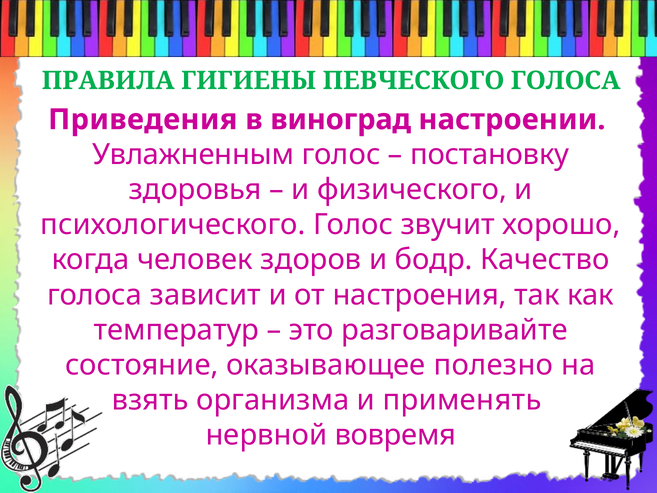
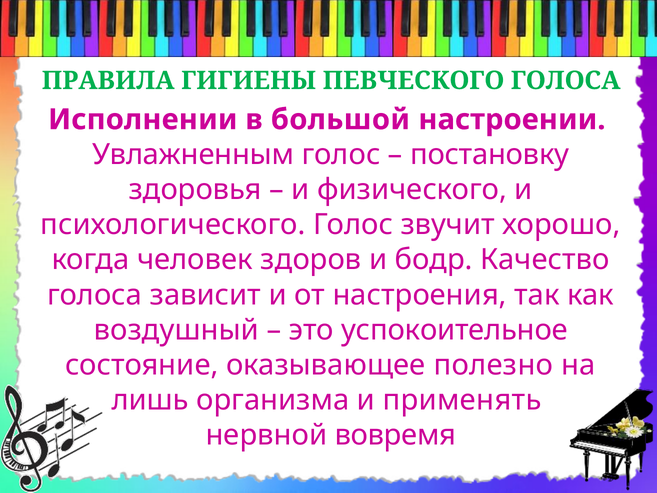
Приведения: Приведения -> Исполнении
виноград: виноград -> большой
температур: температур -> воздушный
разговаривайте: разговаривайте -> успокоительное
взять: взять -> лишь
